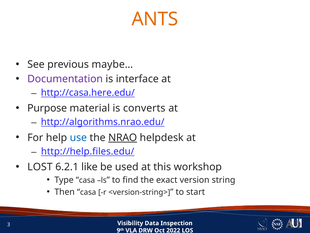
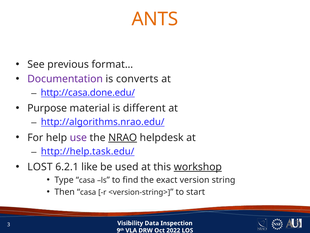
maybe…: maybe… -> format…
interface: interface -> converts
http://casa.here.edu/: http://casa.here.edu/ -> http://casa.done.edu/
converts: converts -> different
use colour: blue -> purple
http://help.files.edu/: http://help.files.edu/ -> http://help.task.edu/
workshop underline: none -> present
